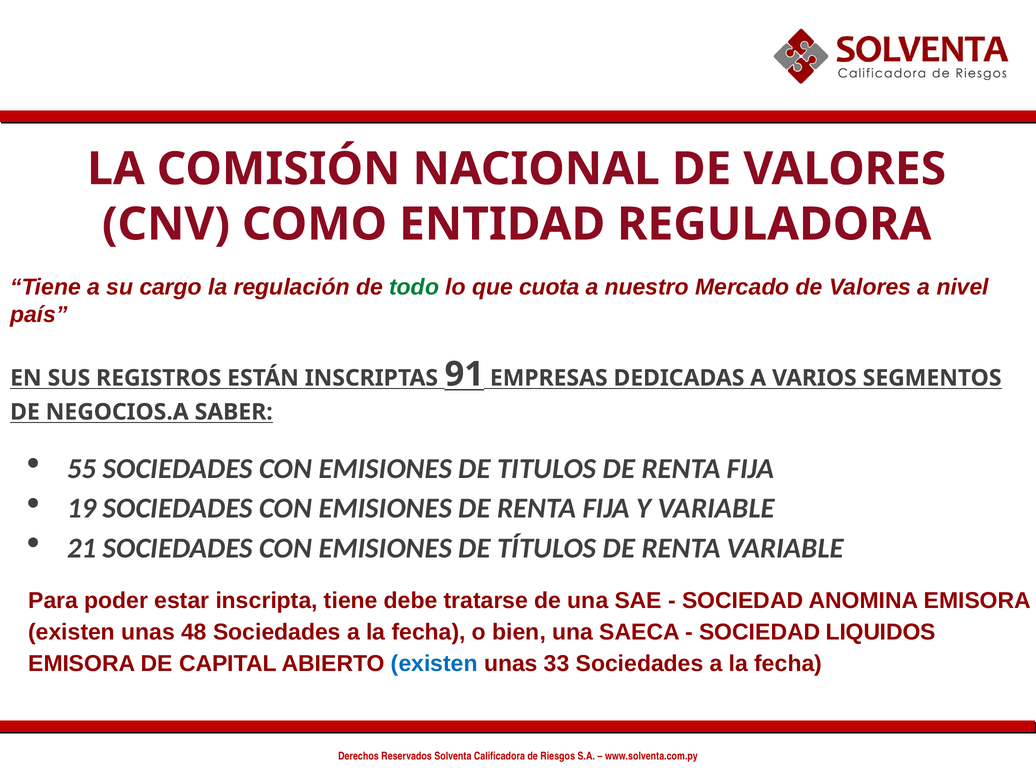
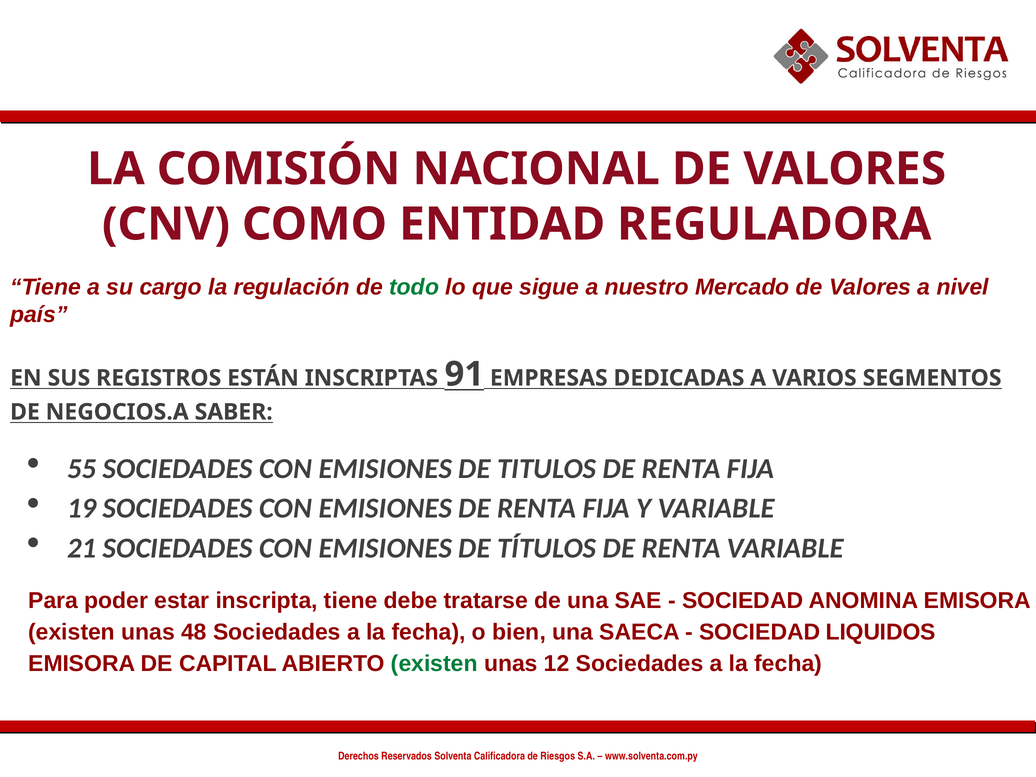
cuota: cuota -> sigue
existen at (434, 664) colour: blue -> green
33: 33 -> 12
